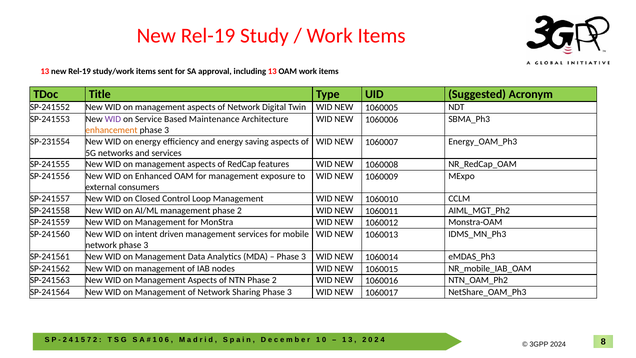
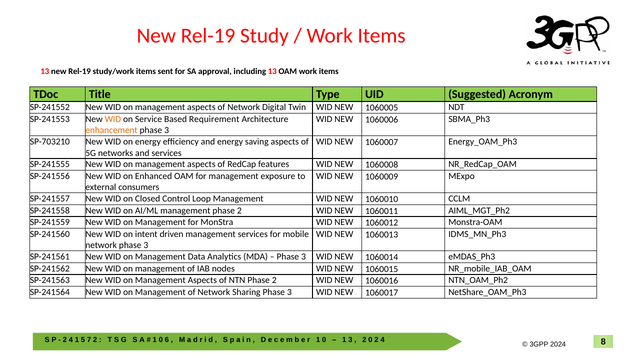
WID at (113, 119) colour: purple -> orange
Maintenance: Maintenance -> Requirement
SP-231554: SP-231554 -> SP-703210
